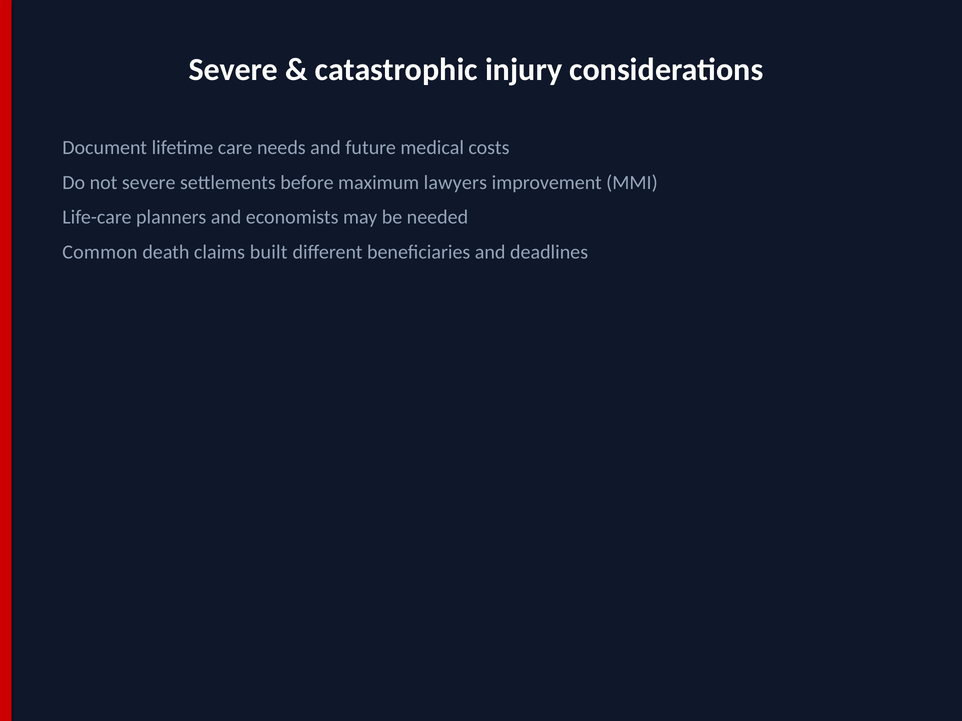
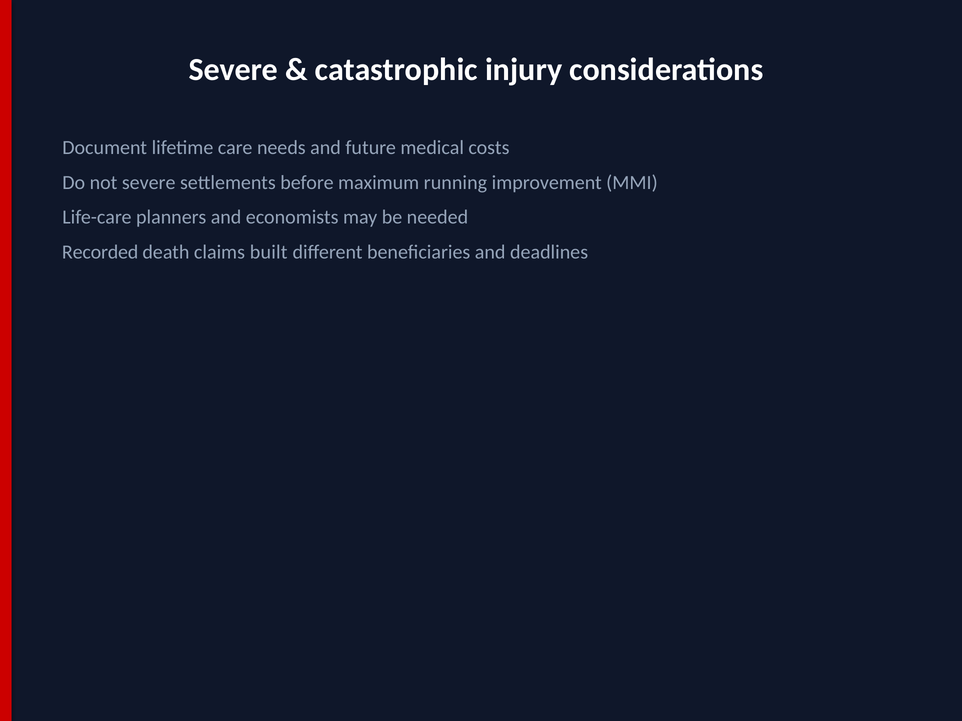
lawyers: lawyers -> running
Common: Common -> Recorded
